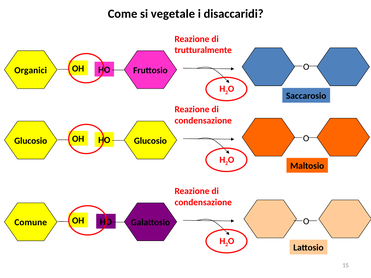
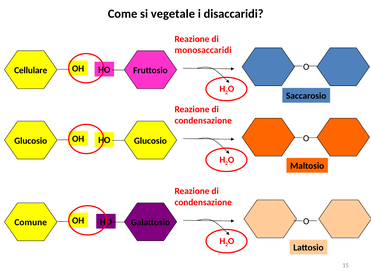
trutturalmente: trutturalmente -> monosaccaridi
Organici: Organici -> Cellulare
